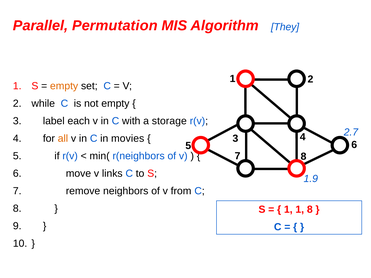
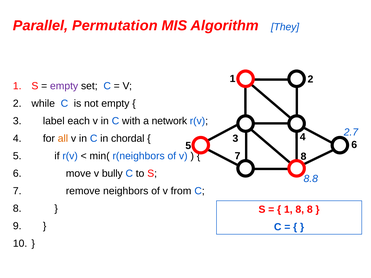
empty at (64, 86) colour: orange -> purple
storage: storage -> network
movies: movies -> chordal
links: links -> bully
1.9: 1.9 -> 8.8
1 at (300, 210): 1 -> 8
